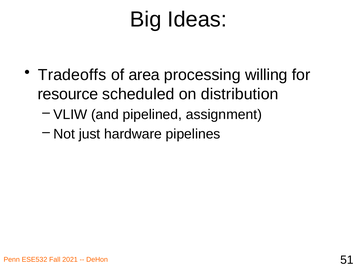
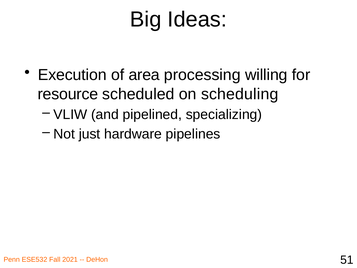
Tradeoffs: Tradeoffs -> Execution
distribution: distribution -> scheduling
assignment: assignment -> specializing
